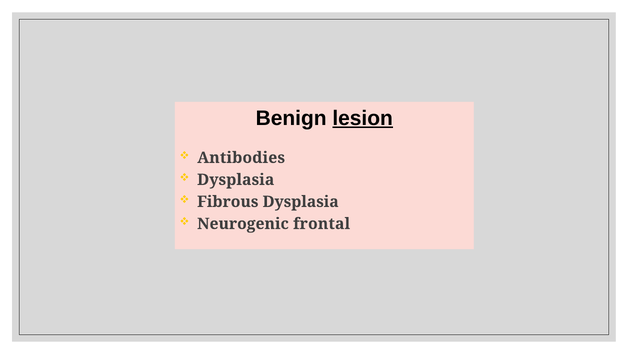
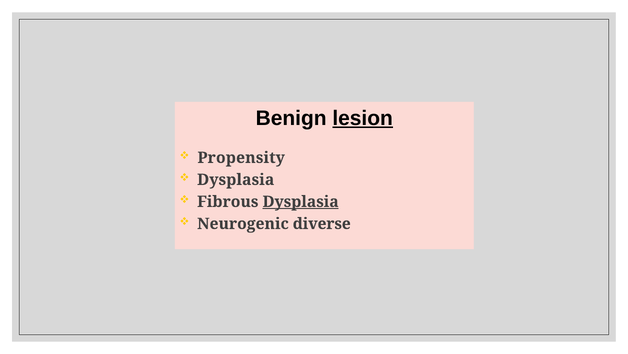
Antibodies: Antibodies -> Propensity
Dysplasia at (301, 201) underline: none -> present
frontal: frontal -> diverse
